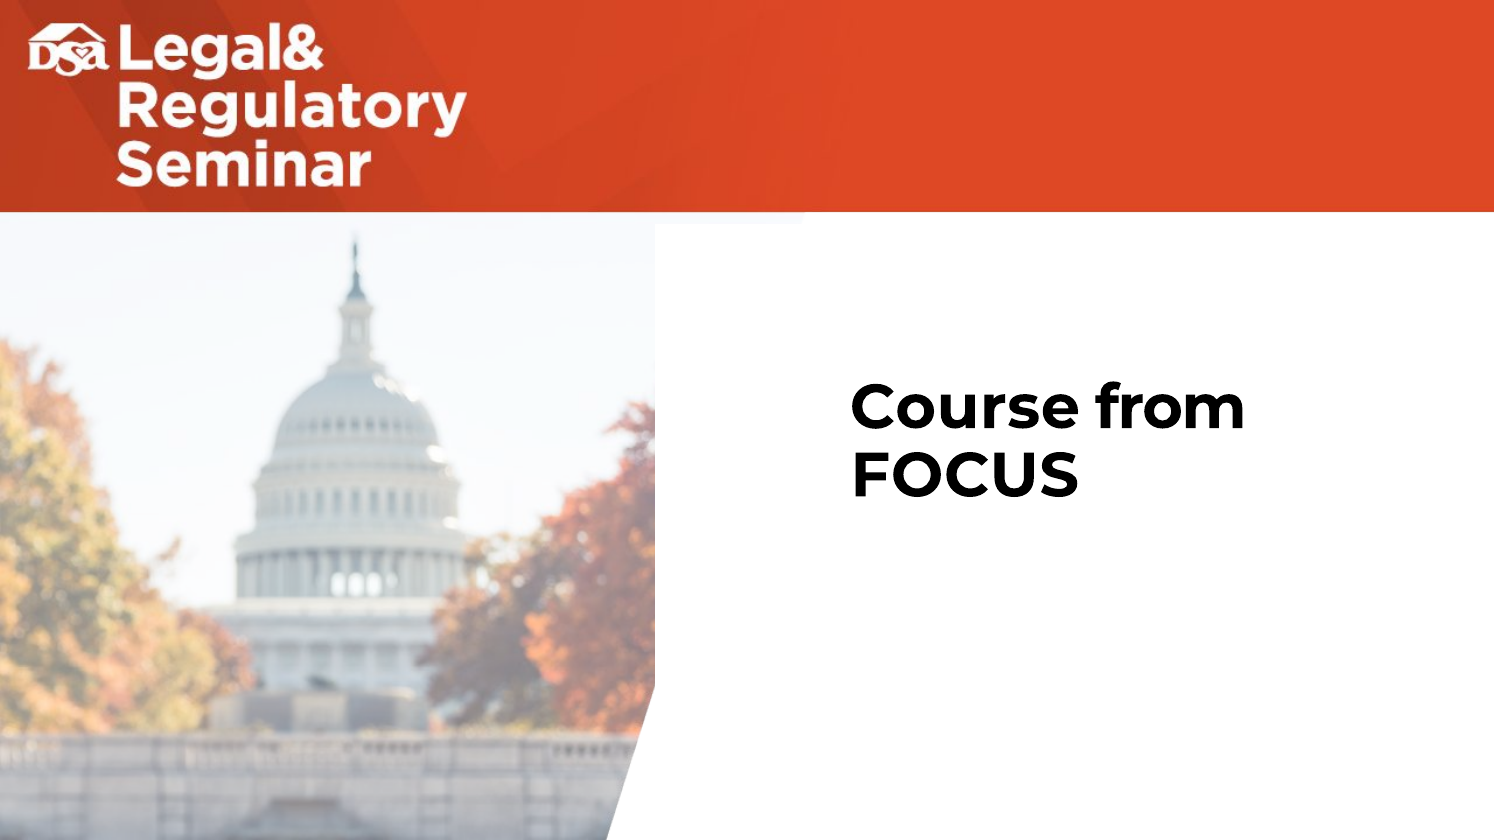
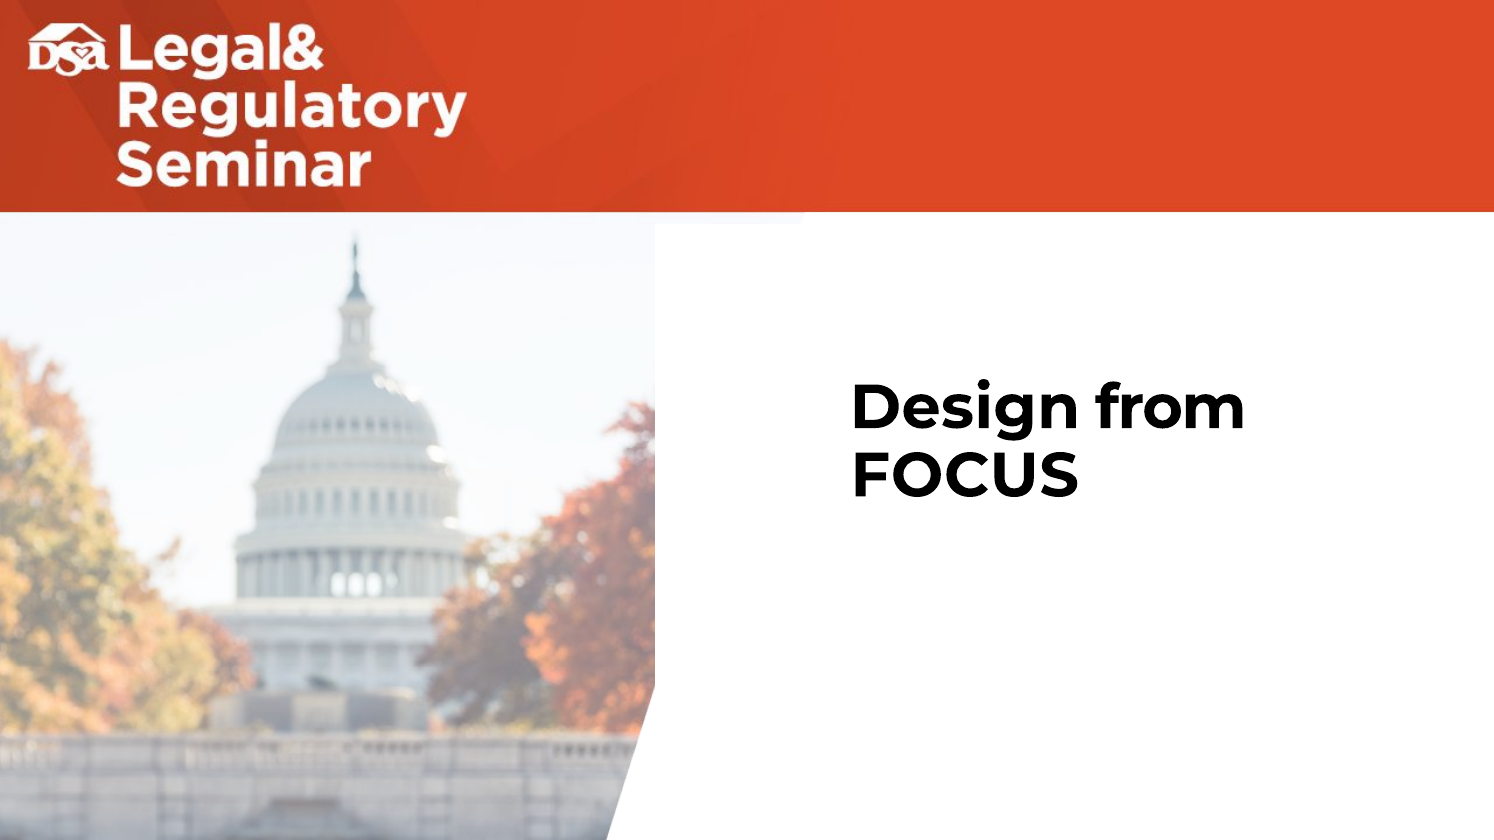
Course: Course -> Design
